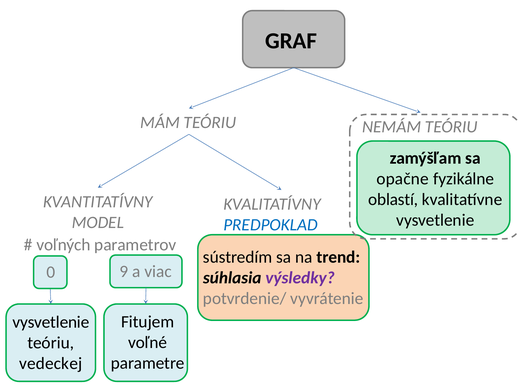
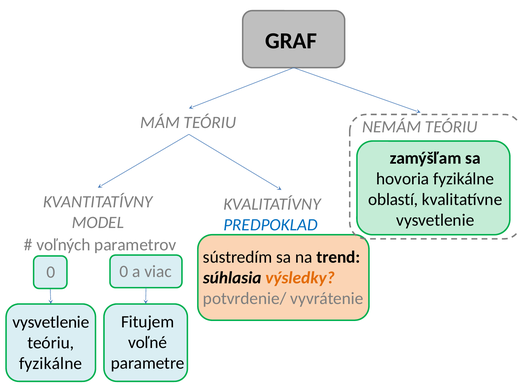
opačne: opačne -> hovoria
0 9: 9 -> 0
výsledky colour: purple -> orange
vedeckej at (51, 364): vedeckej -> fyzikálne
